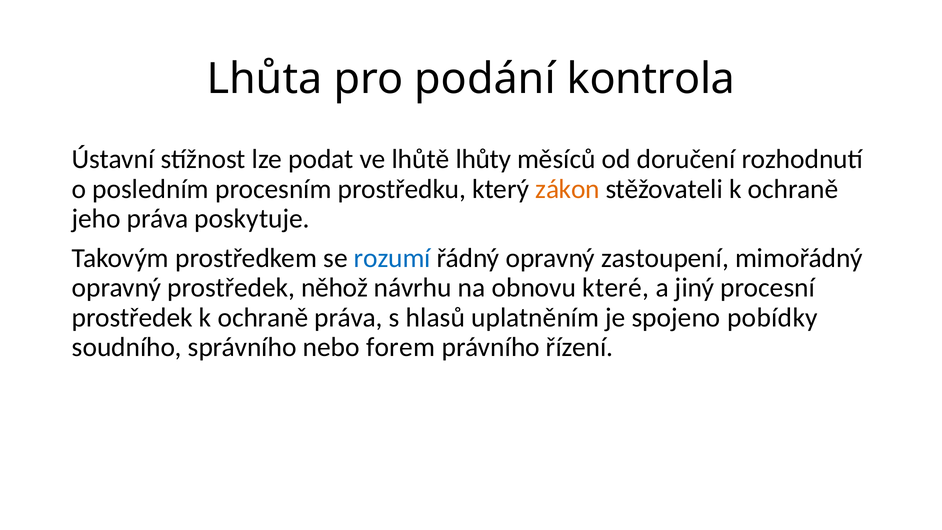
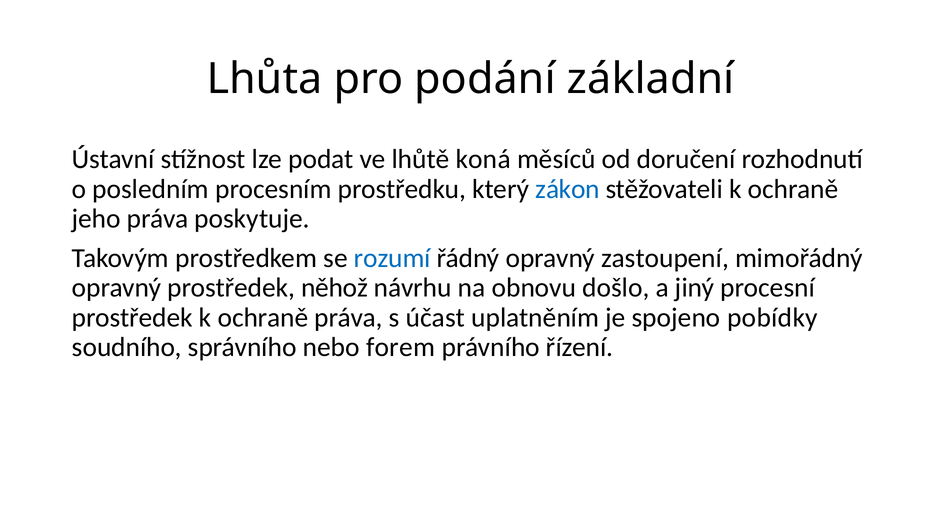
kontrola: kontrola -> základní
lhůty: lhůty -> koná
zákon colour: orange -> blue
které: které -> došlo
hlasů: hlasů -> účast
